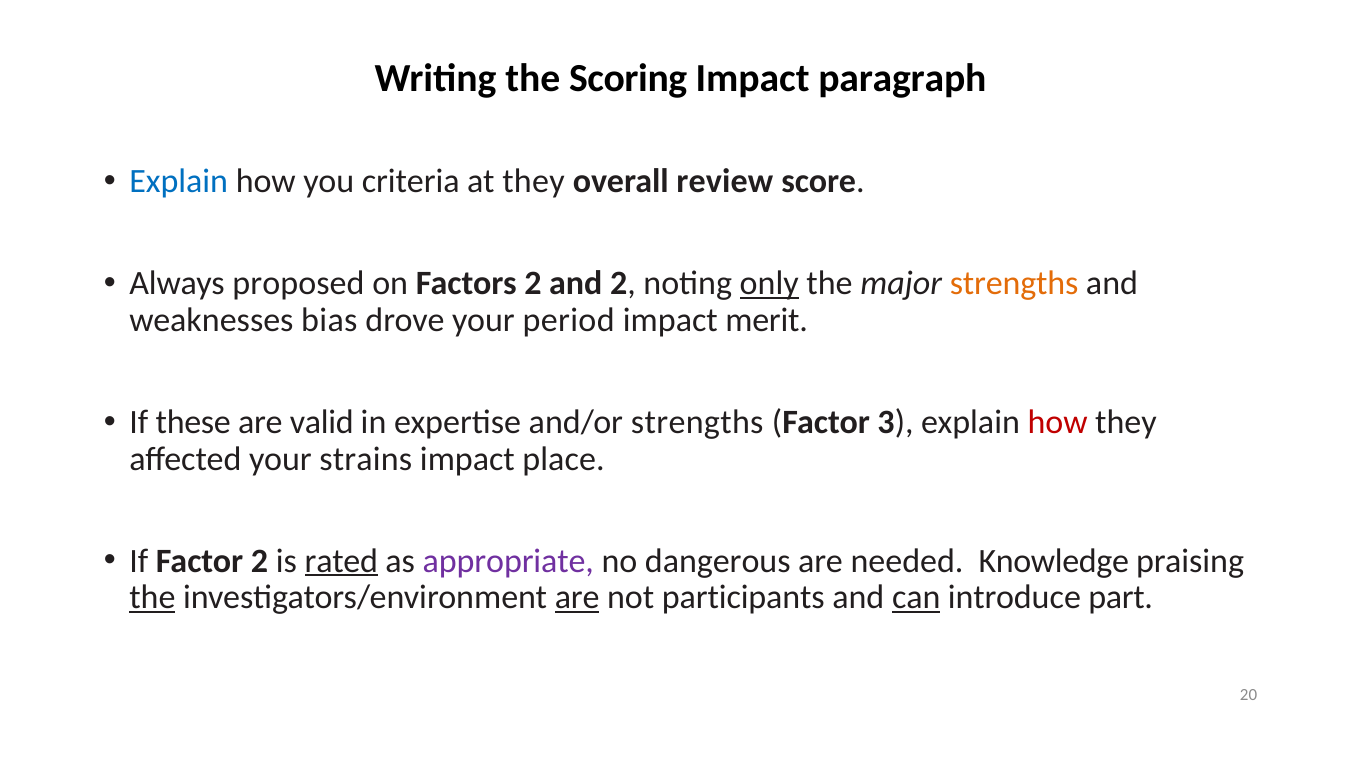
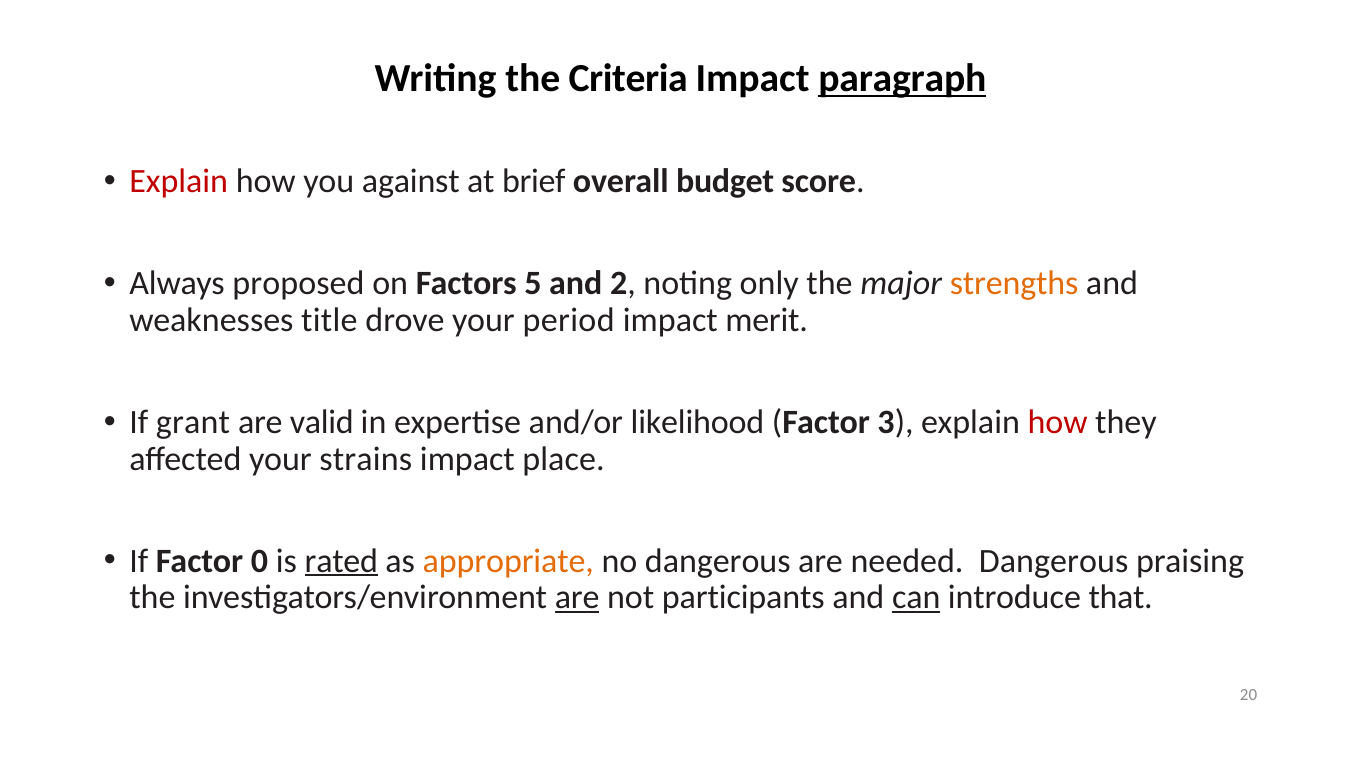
Scoring: Scoring -> Criteria
paragraph underline: none -> present
Explain at (179, 182) colour: blue -> red
criteria: criteria -> against
at they: they -> brief
review: review -> budget
Factors 2: 2 -> 5
only underline: present -> none
bias: bias -> title
these: these -> grant
and/or strengths: strengths -> likelihood
Factor 2: 2 -> 0
appropriate colour: purple -> orange
needed Knowledge: Knowledge -> Dangerous
the at (152, 597) underline: present -> none
part: part -> that
